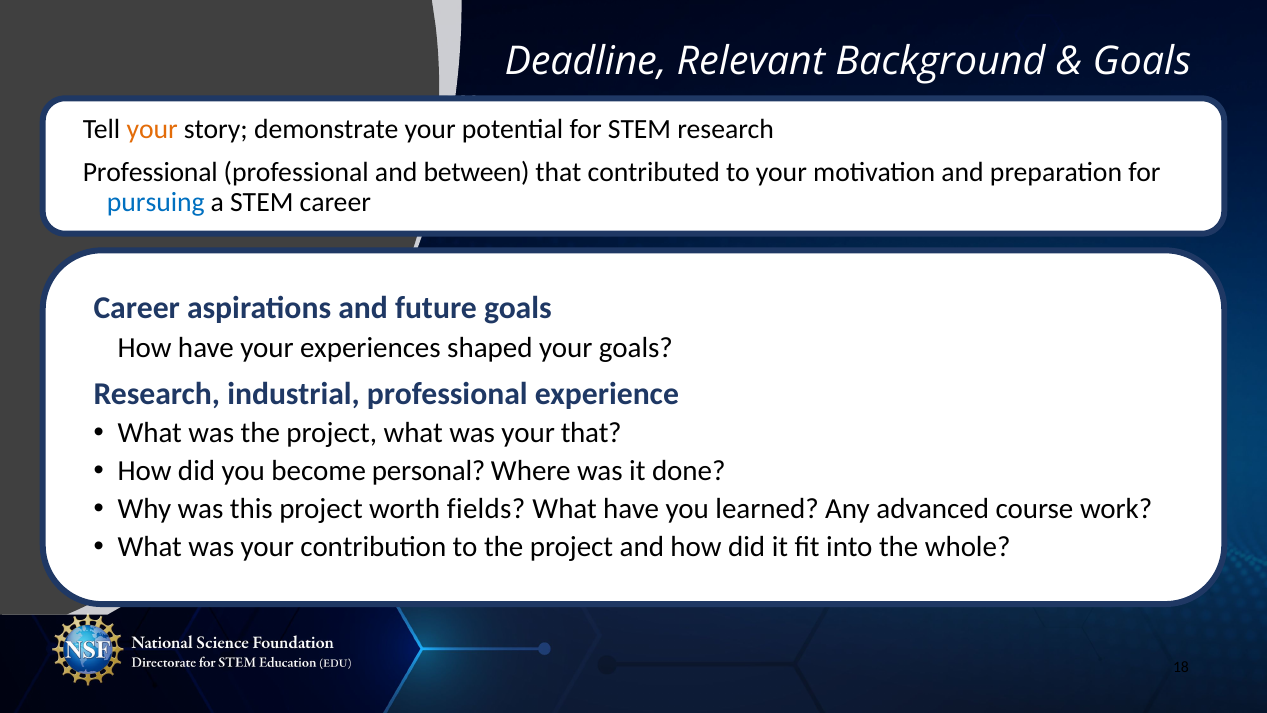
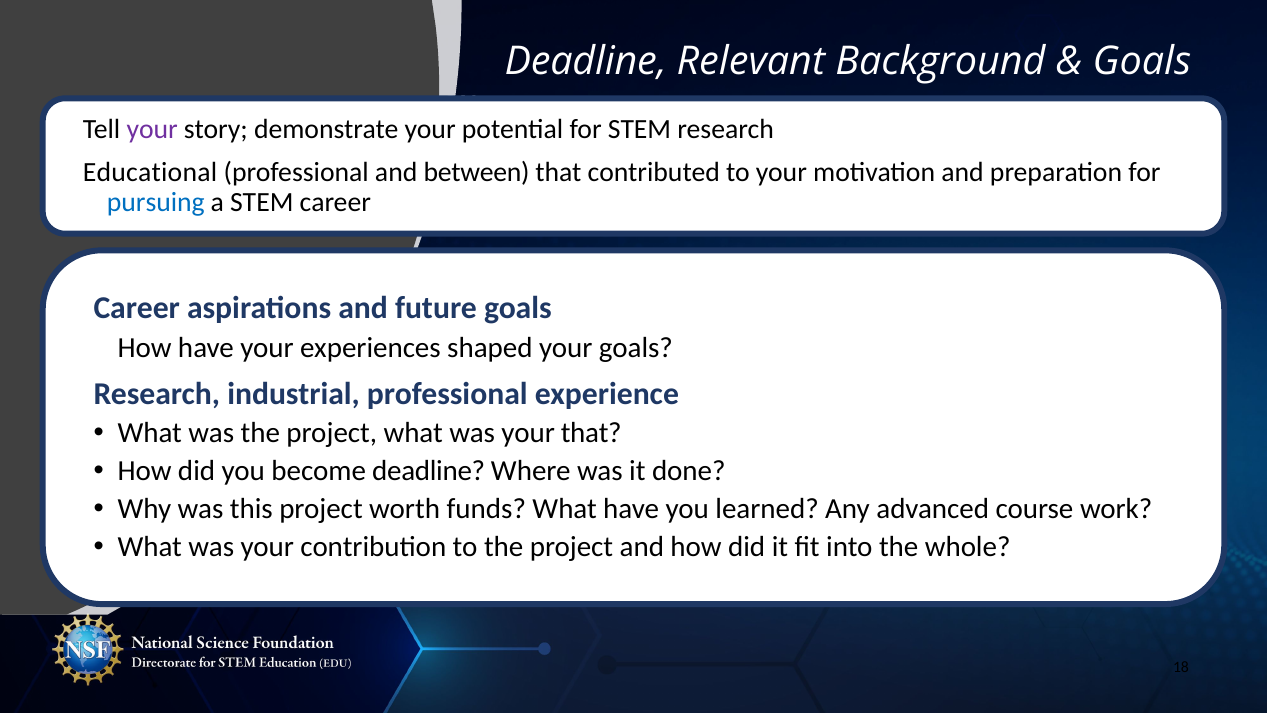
your at (152, 129) colour: orange -> purple
Professional at (150, 172): Professional -> Educational
become personal: personal -> deadline
fields: fields -> funds
